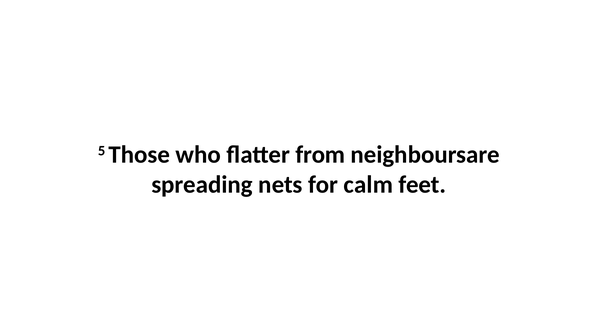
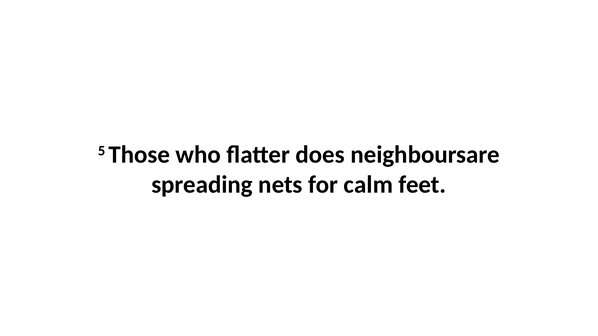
from: from -> does
